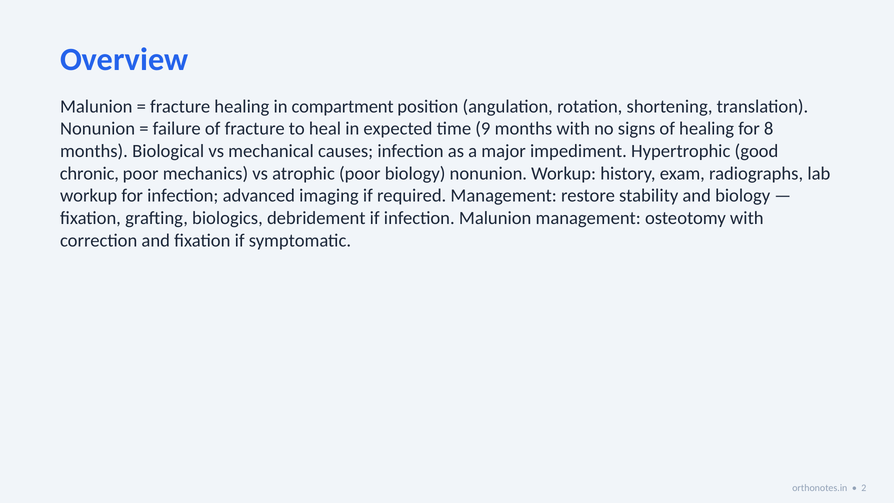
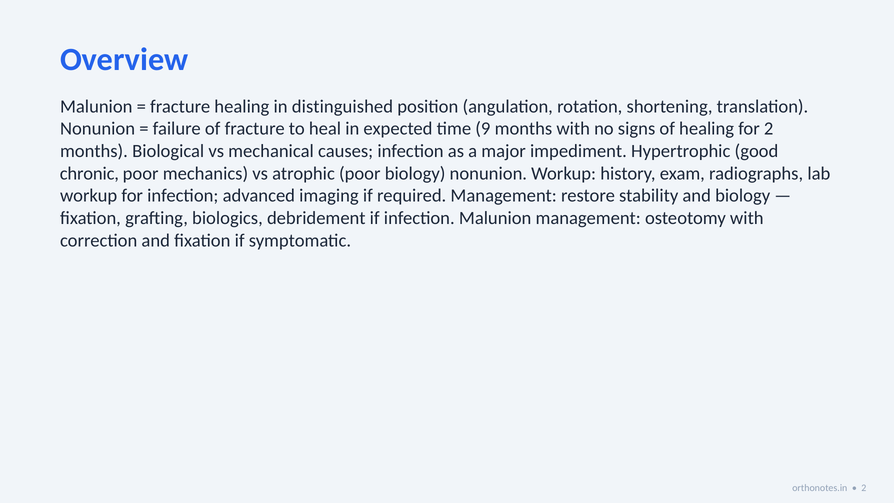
compartment: compartment -> distinguished
for 8: 8 -> 2
